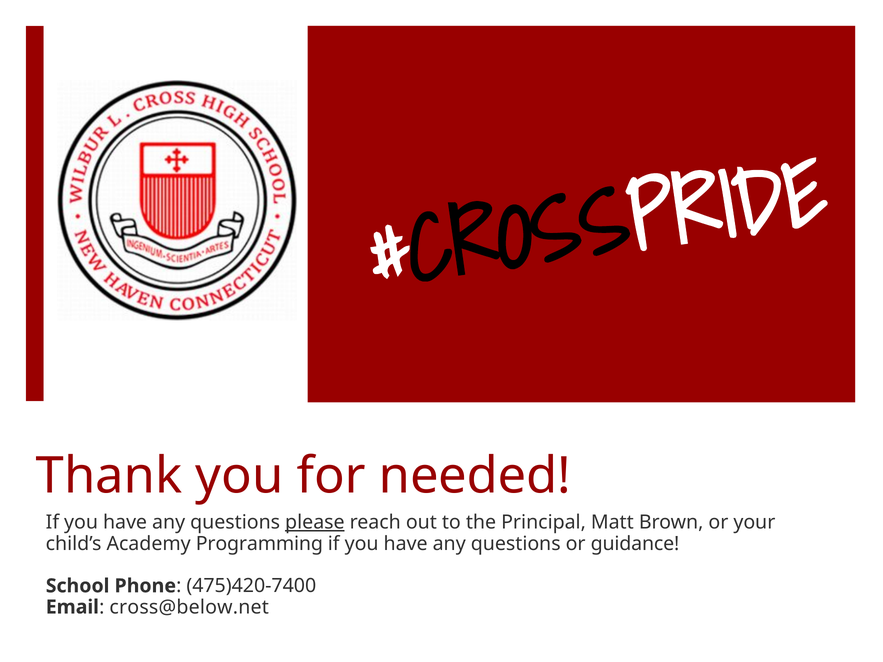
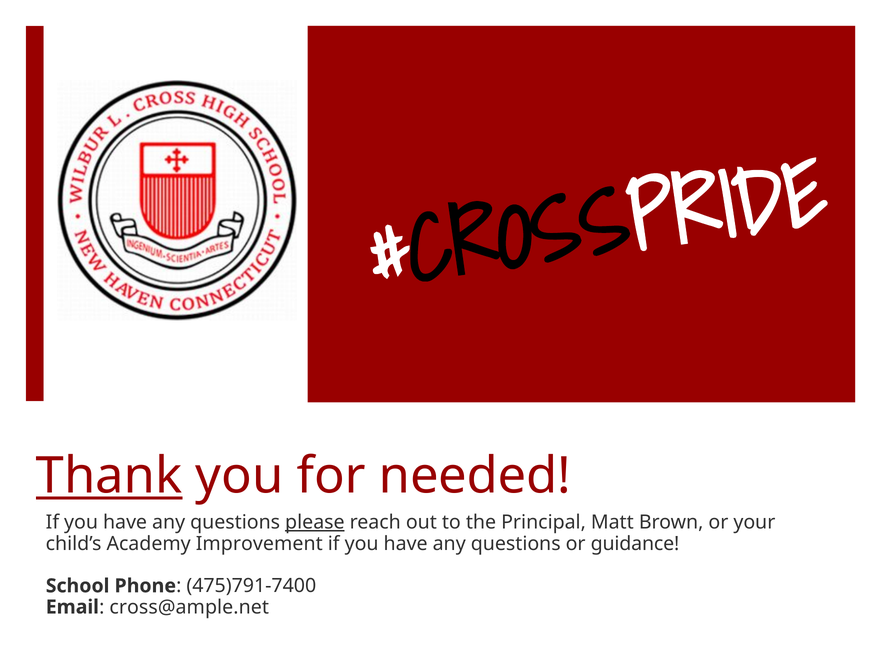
Thank underline: none -> present
Programming: Programming -> Improvement
475)420-7400: 475)420-7400 -> 475)791-7400
cross@below.net: cross@below.net -> cross@ample.net
